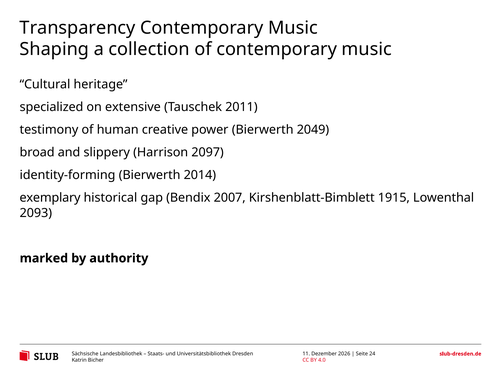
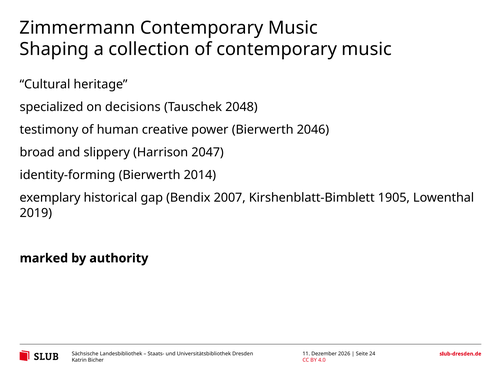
Transparency: Transparency -> Zimmermann
extensive: extensive -> decisions
2011: 2011 -> 2048
2049: 2049 -> 2046
2097: 2097 -> 2047
1915: 1915 -> 1905
2093: 2093 -> 2019
